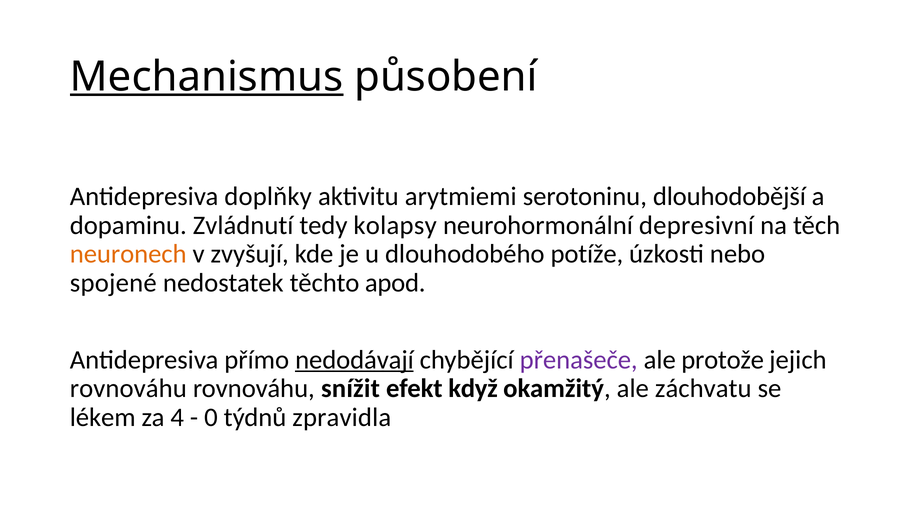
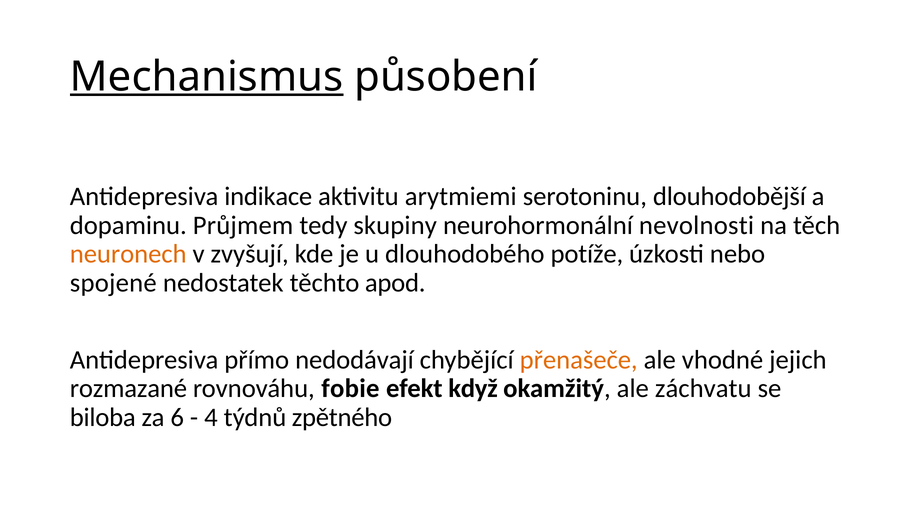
doplňky: doplňky -> indikace
Zvládnutí: Zvládnutí -> Průjmem
kolapsy: kolapsy -> skupiny
depresivní: depresivní -> nevolnosti
nedodávají underline: present -> none
přenašeče colour: purple -> orange
protože: protože -> vhodné
rovnováhu at (128, 389): rovnováhu -> rozmazané
snížit: snížit -> fobie
lékem: lékem -> biloba
4: 4 -> 6
0: 0 -> 4
zpravidla: zpravidla -> zpětného
